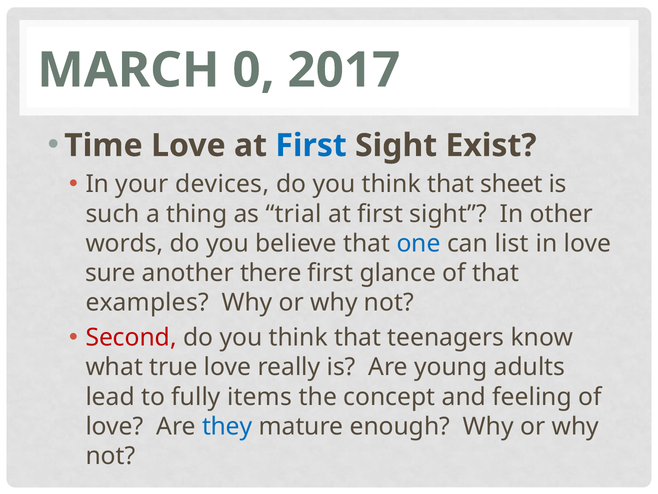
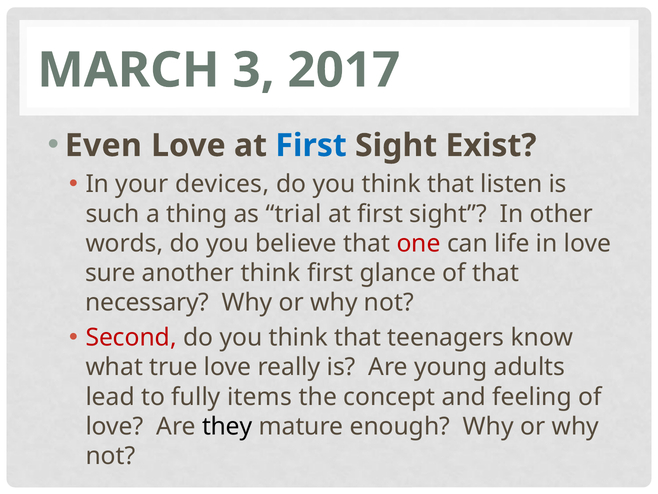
0: 0 -> 3
Time: Time -> Even
sheet: sheet -> listen
one colour: blue -> red
list: list -> life
another there: there -> think
examples: examples -> necessary
they colour: blue -> black
